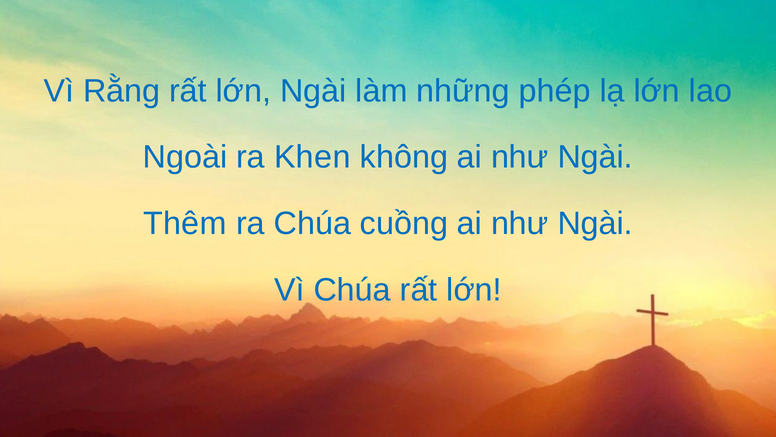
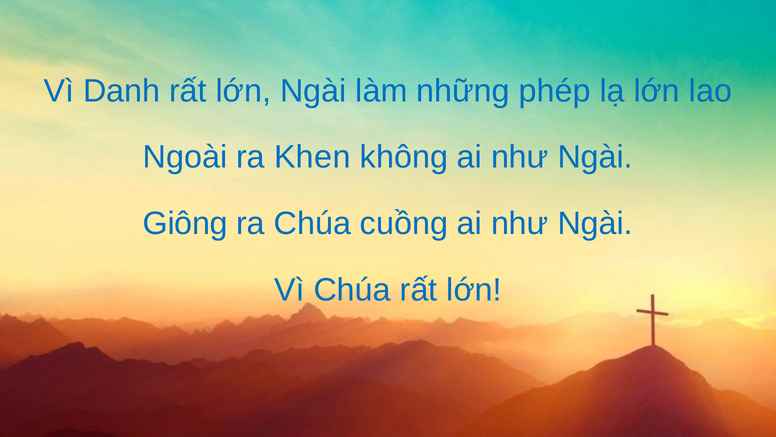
Rằng: Rằng -> Danh
Thêm: Thêm -> Giông
